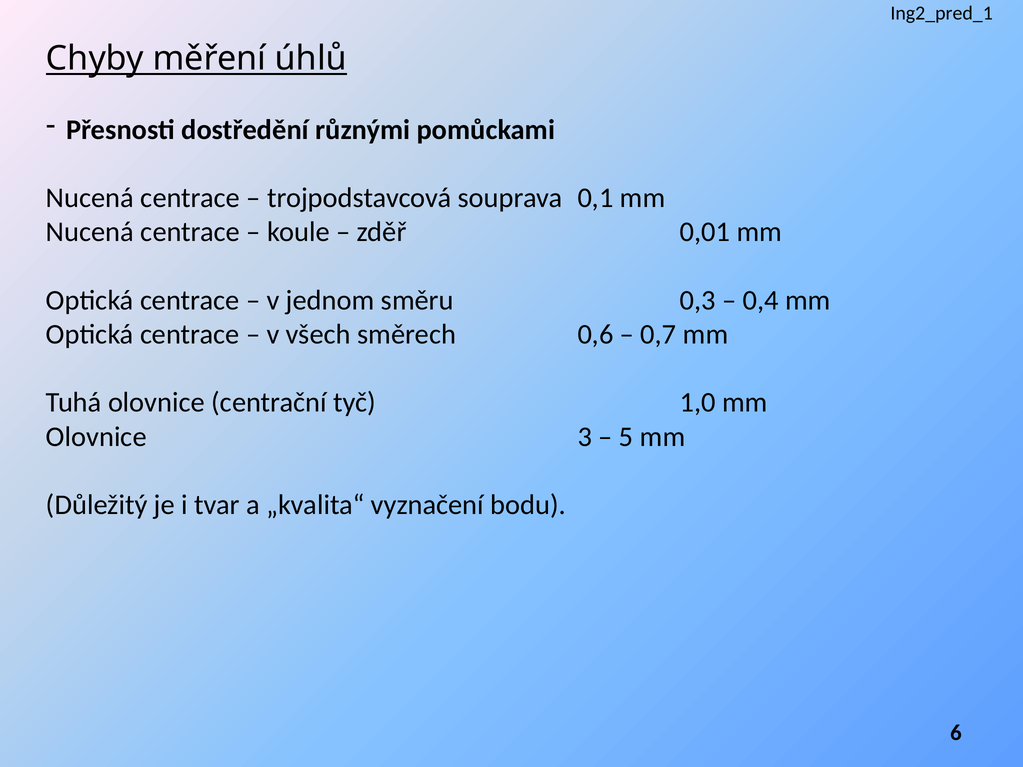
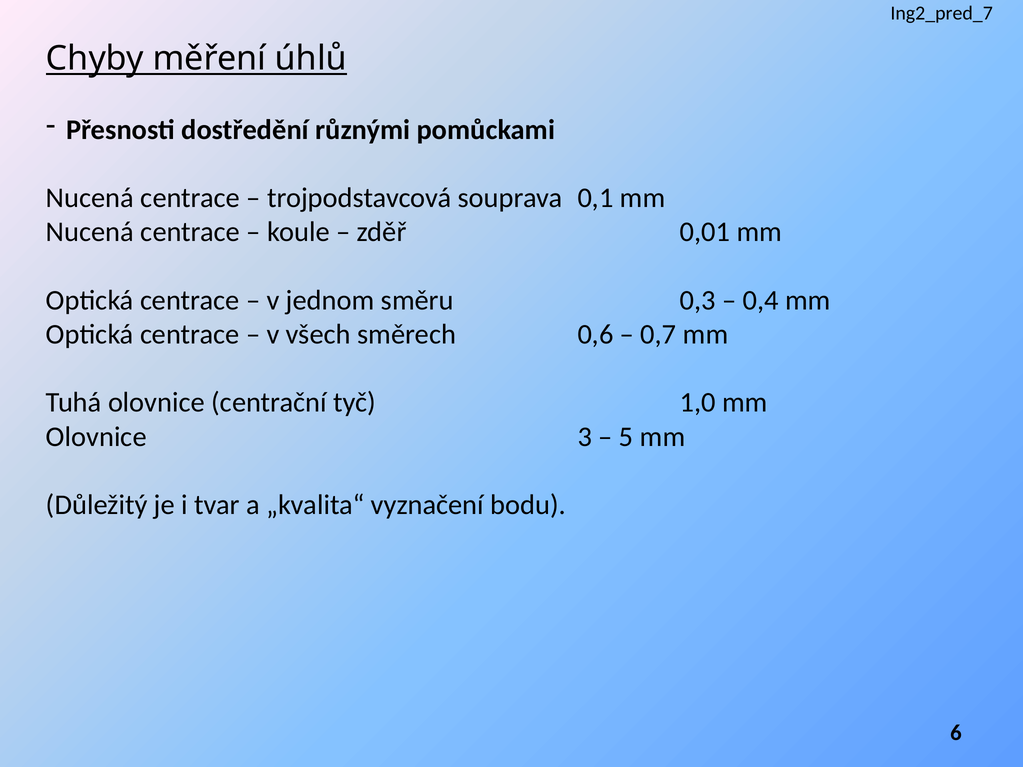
Ing2_pred_1: Ing2_pred_1 -> Ing2_pred_7
